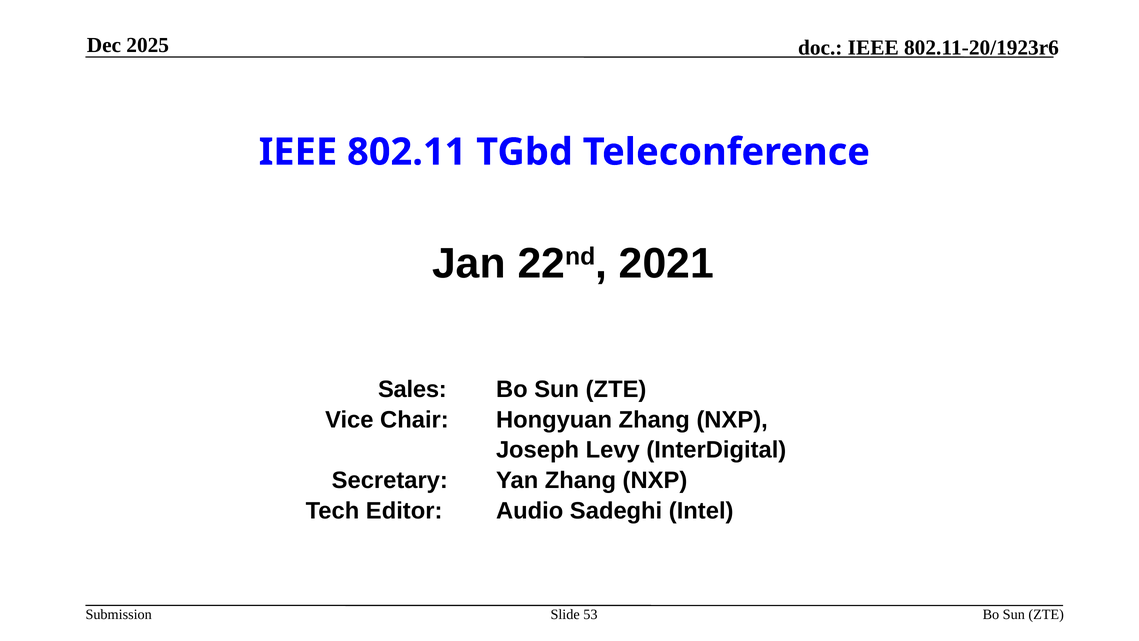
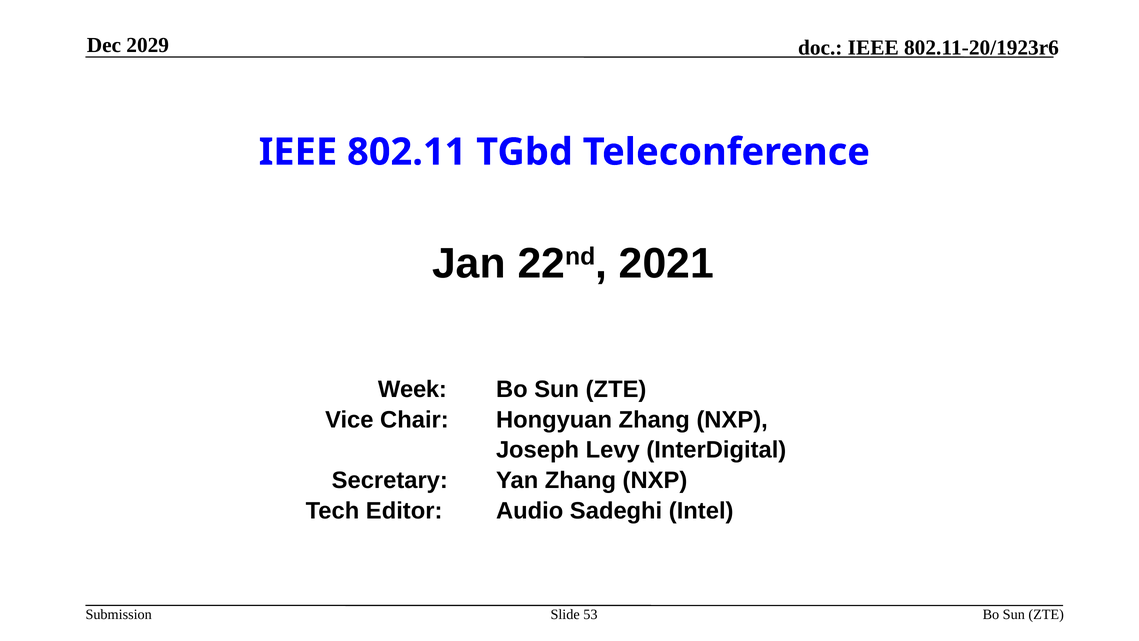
2025: 2025 -> 2029
Sales: Sales -> Week
